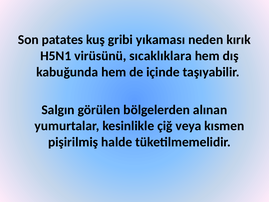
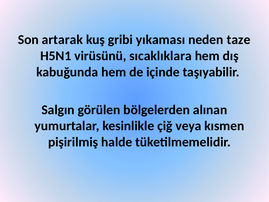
patates: patates -> artarak
kırık: kırık -> taze
